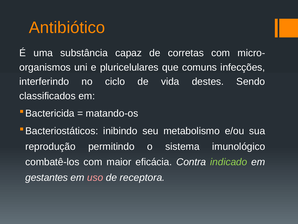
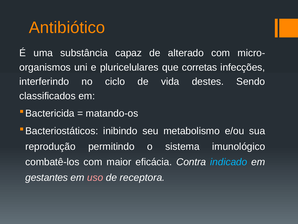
corretas: corretas -> alterado
comuns: comuns -> corretas
indicado colour: light green -> light blue
